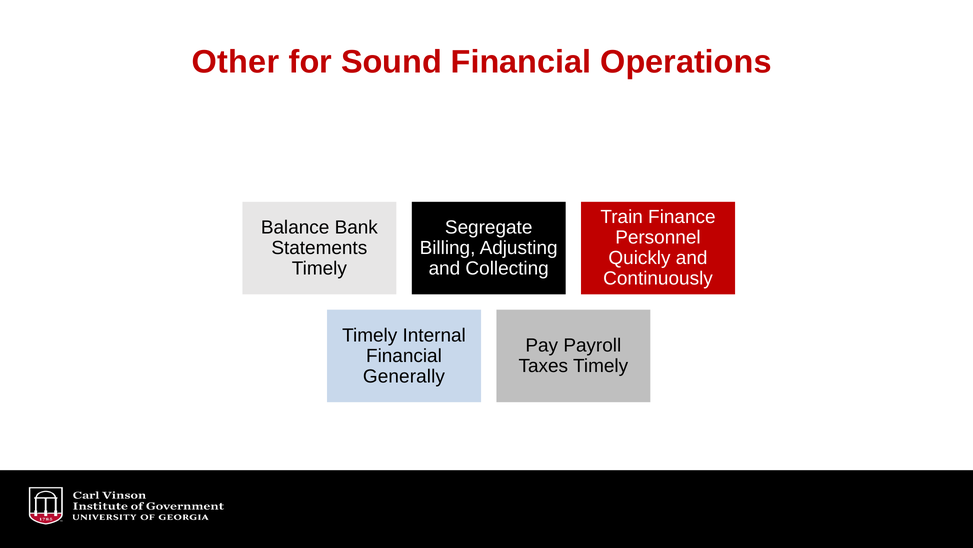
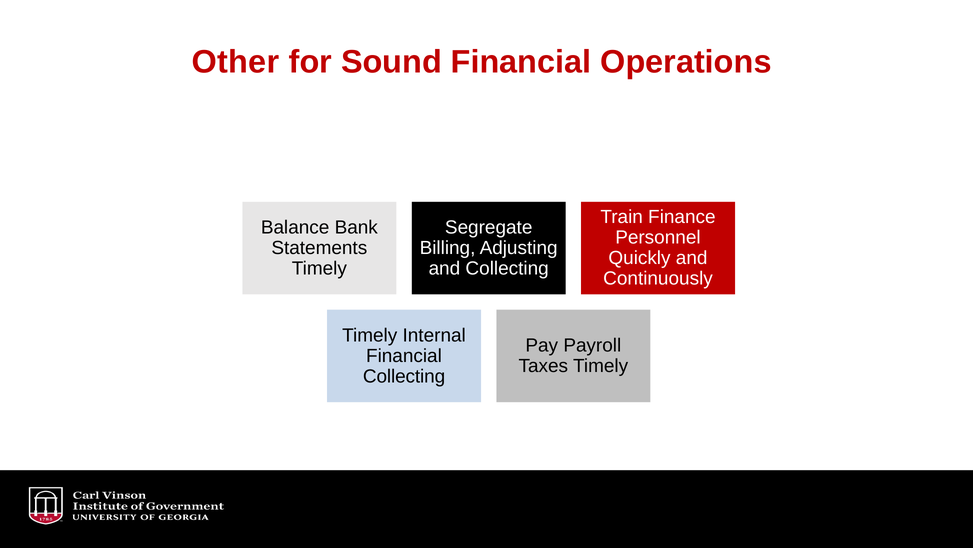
Generally at (404, 376): Generally -> Collecting
